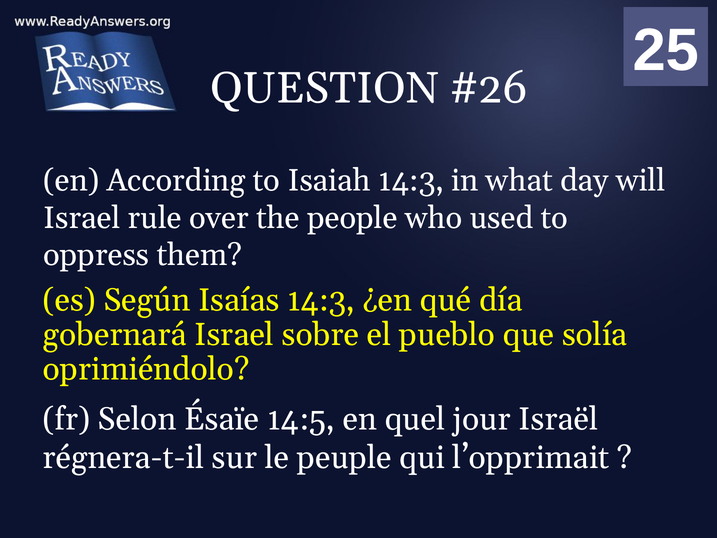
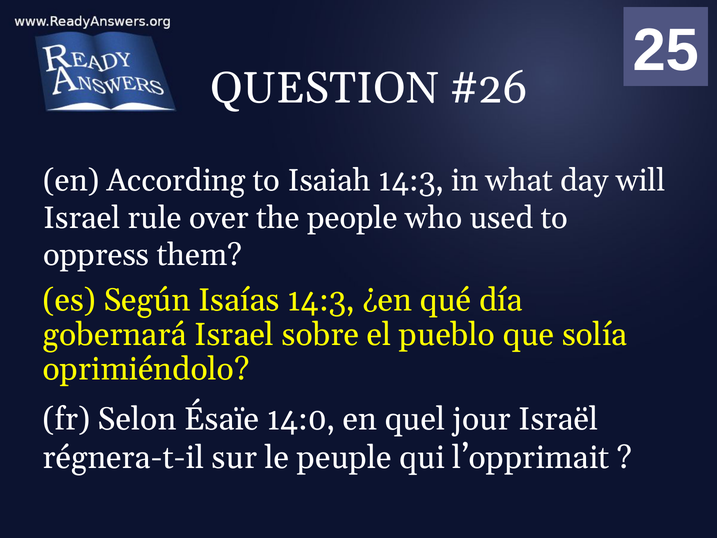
14:5: 14:5 -> 14:0
